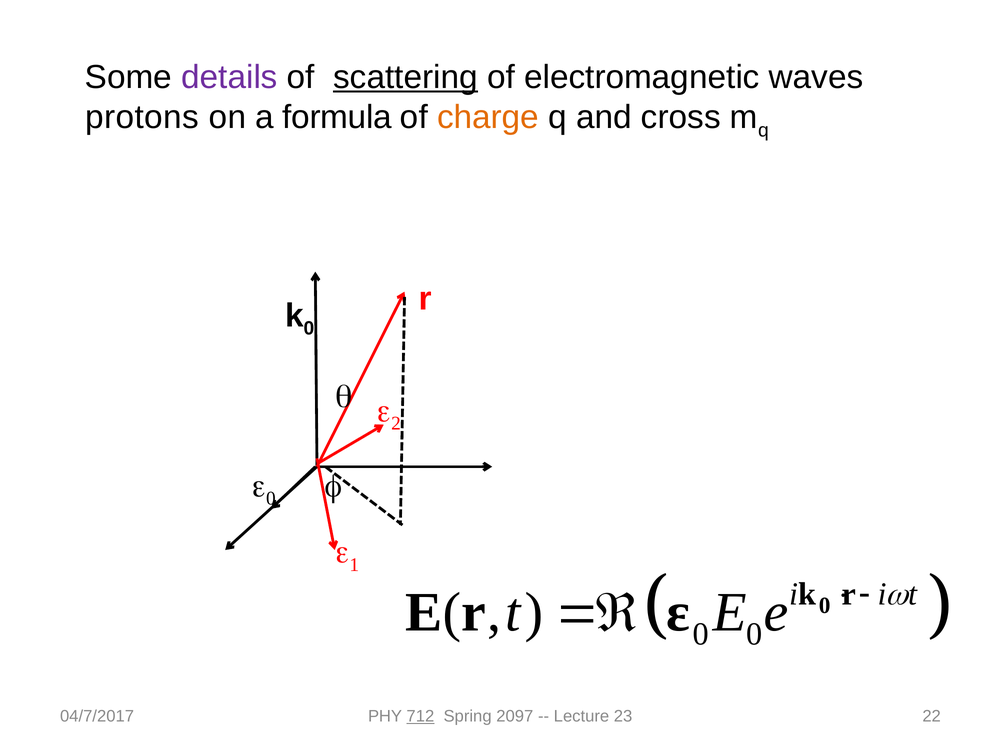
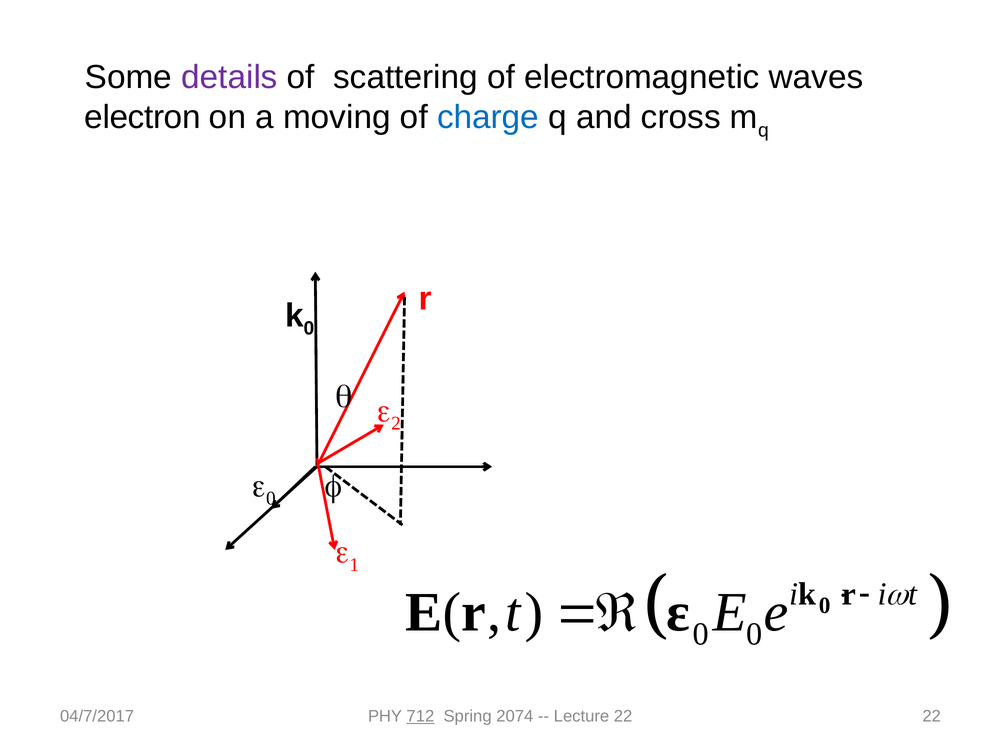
scattering underline: present -> none
protons: protons -> electron
formula: formula -> moving
charge colour: orange -> blue
2097: 2097 -> 2074
Lecture 23: 23 -> 22
